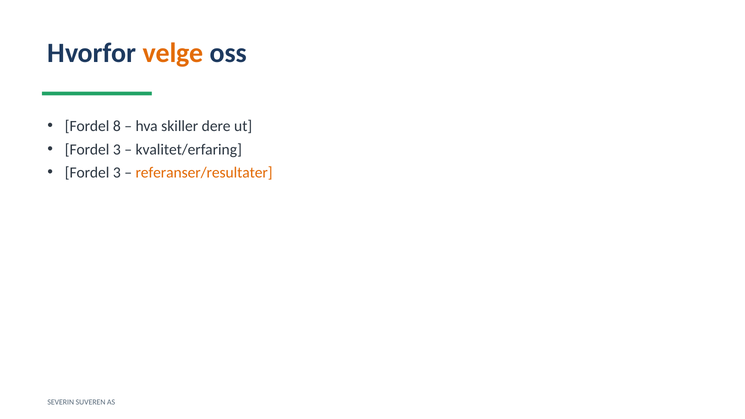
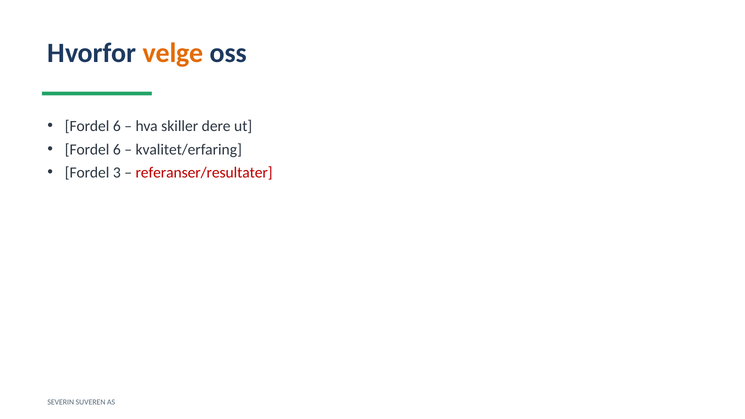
8 at (117, 126): 8 -> 6
3 at (117, 149): 3 -> 6
referanser/resultater colour: orange -> red
